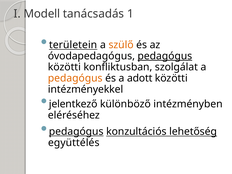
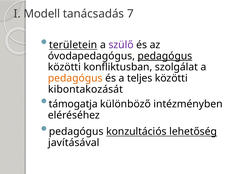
1: 1 -> 7
szülő colour: orange -> purple
adott: adott -> teljes
intézményekkel: intézményekkel -> kibontakozását
jelentkező: jelentkező -> támogatja
pedagógus at (76, 131) underline: present -> none
együttélés: együttélés -> javításával
